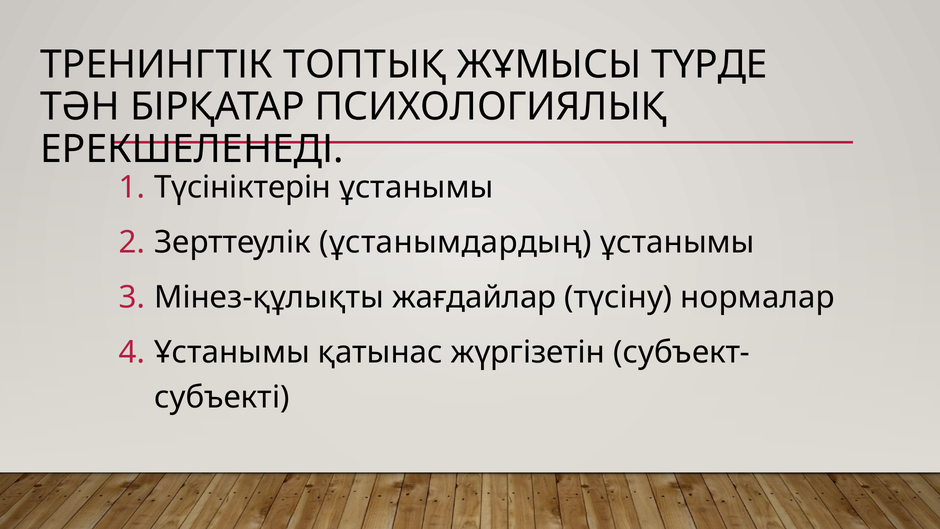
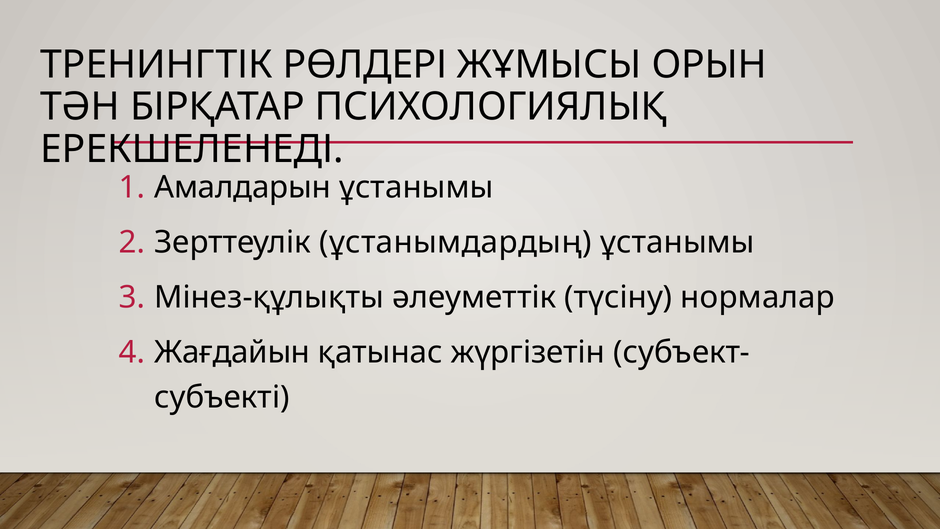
ТОПТЫҚ: ТОПТЫҚ -> РӨЛДЕРІ
ТҮРДЕ: ТҮРДЕ -> ОРЫН
Түсініктерін: Түсініктерін -> Амалдарын
жағдайлар: жағдайлар -> әлеуметтік
Ұстанымы at (232, 352): Ұстанымы -> Жағдайын
